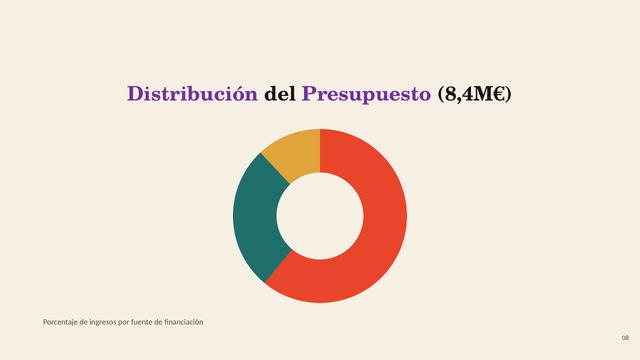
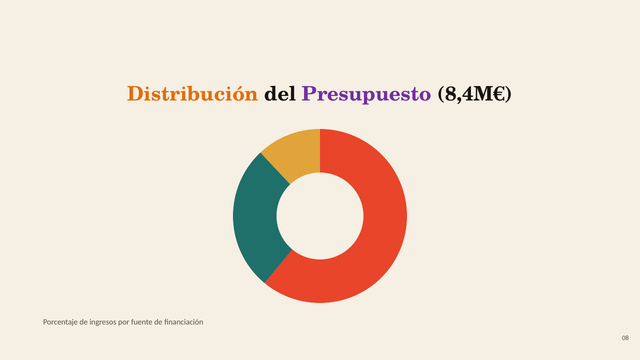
Distribución colour: purple -> orange
